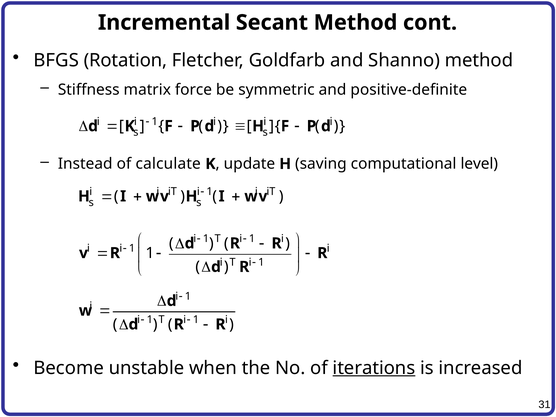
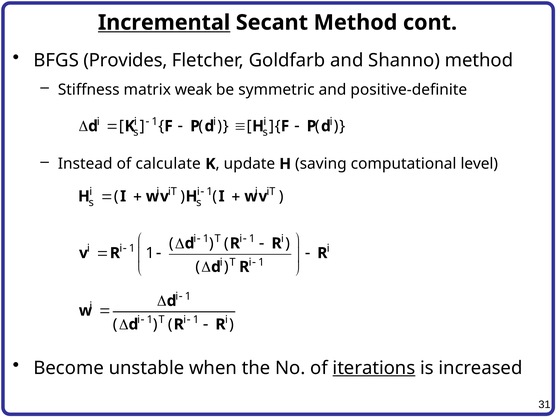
Incremental underline: none -> present
Rotation: Rotation -> Provides
force: force -> weak
